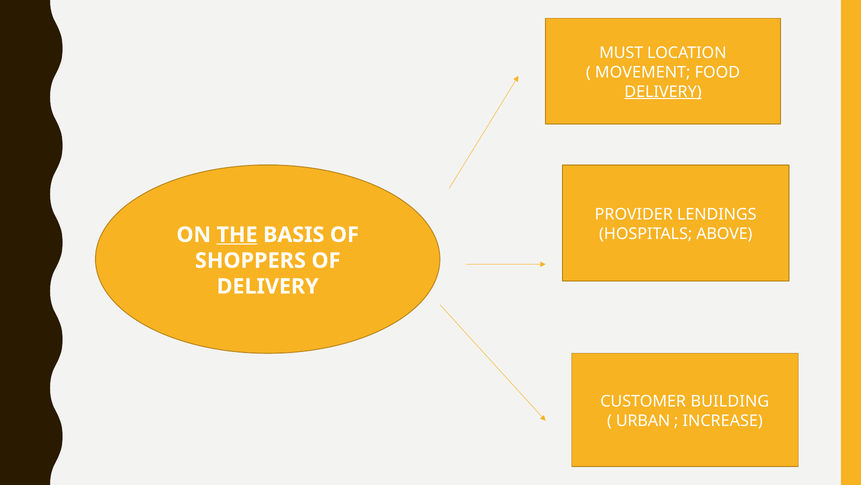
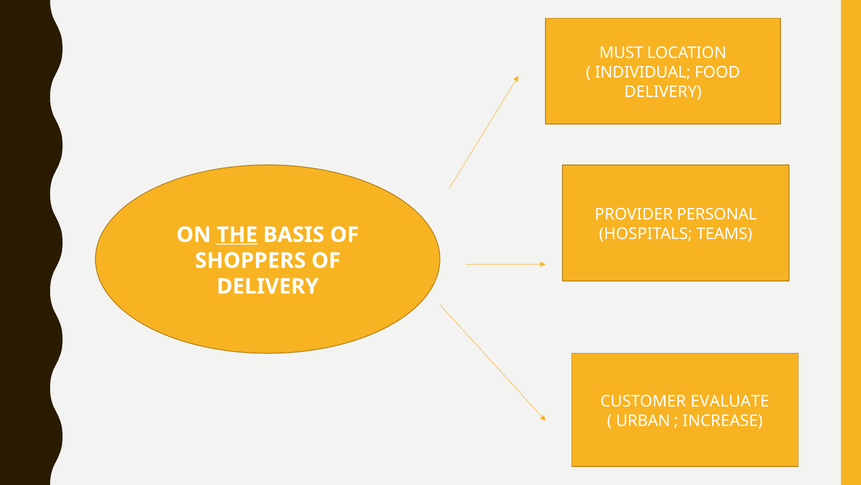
MOVEMENT: MOVEMENT -> INDIVIDUAL
DELIVERY at (663, 92) underline: present -> none
LENDINGS: LENDINGS -> PERSONAL
ABOVE: ABOVE -> TEAMS
BUILDING: BUILDING -> EVALUATE
